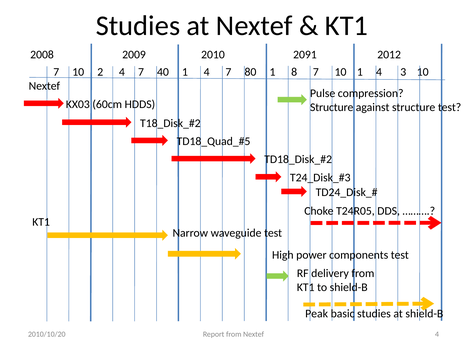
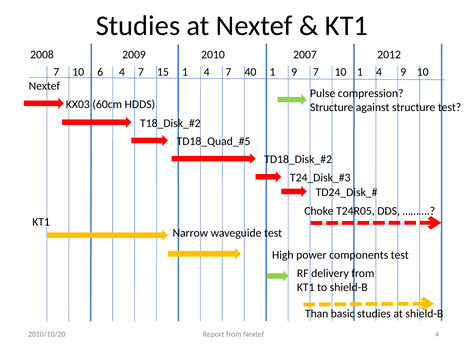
2091: 2091 -> 2007
2: 2 -> 6
40: 40 -> 15
80: 80 -> 40
1 8: 8 -> 9
4 3: 3 -> 9
Peak: Peak -> Than
